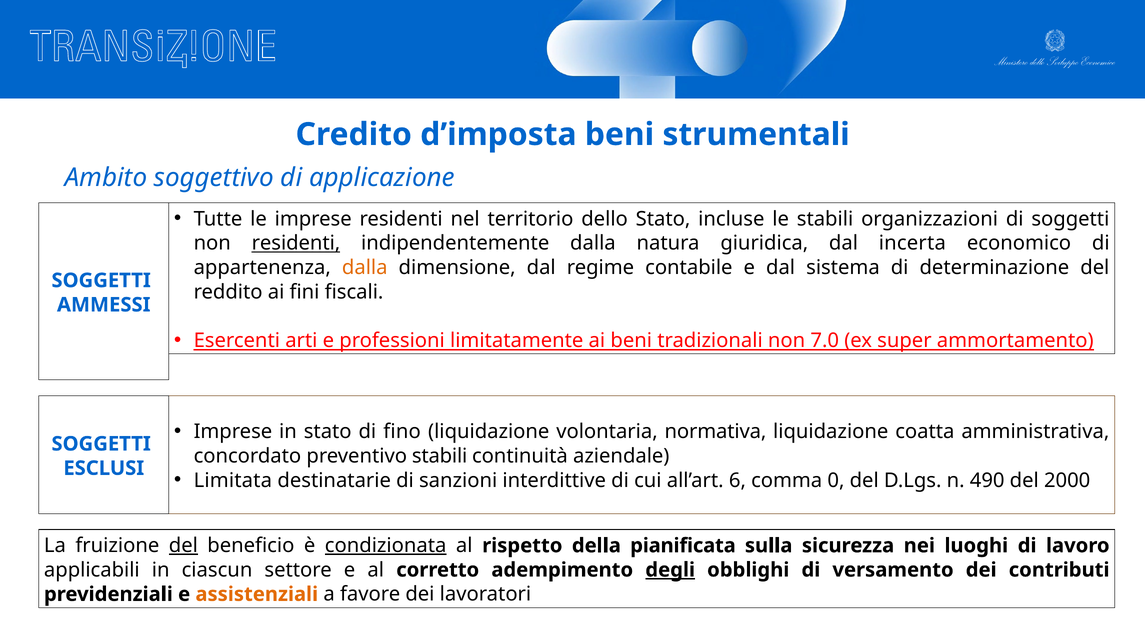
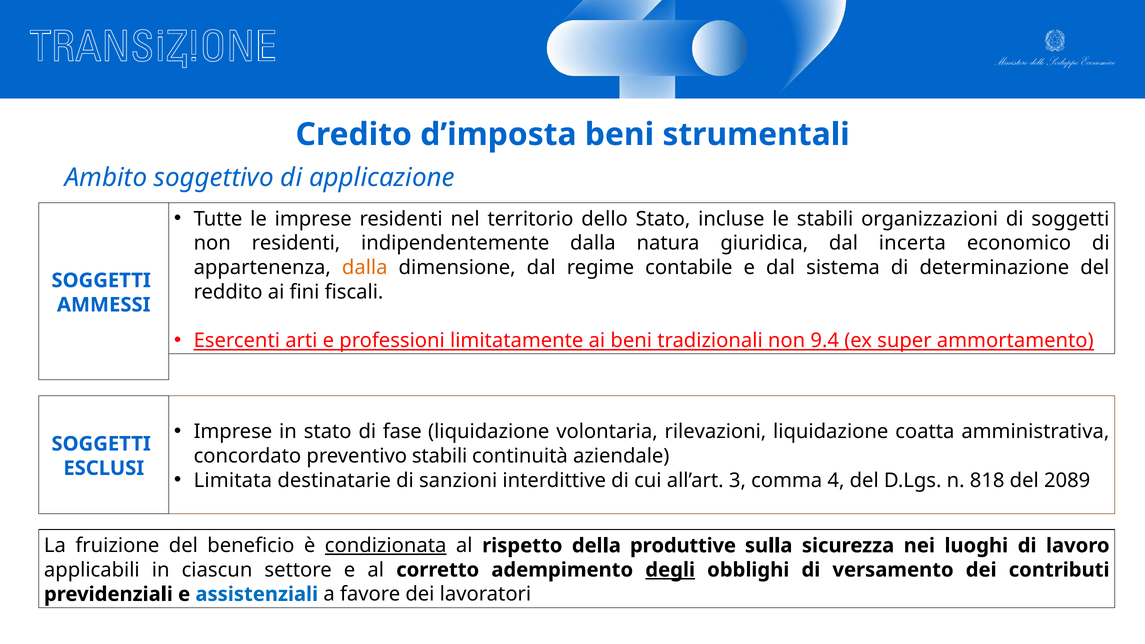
residenti at (296, 243) underline: present -> none
7.0: 7.0 -> 9.4
fino: fino -> fase
normativa: normativa -> rilevazioni
6: 6 -> 3
0: 0 -> 4
490: 490 -> 818
2000: 2000 -> 2089
del at (183, 546) underline: present -> none
pianificata: pianificata -> produttive
assistenziali colour: orange -> blue
